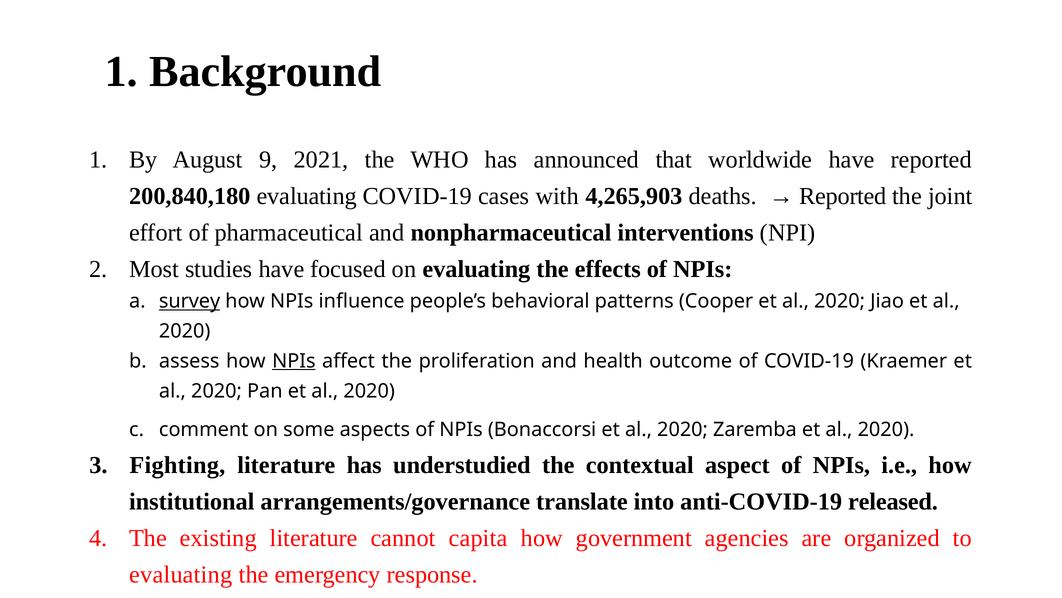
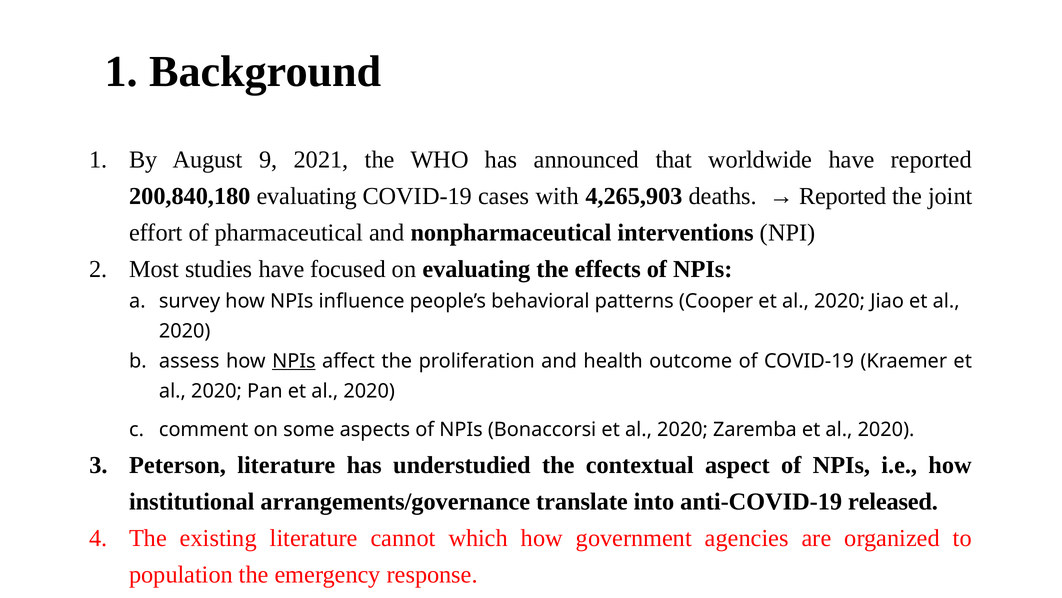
survey underline: present -> none
Fighting: Fighting -> Peterson
capita: capita -> which
evaluating at (181, 574): evaluating -> population
